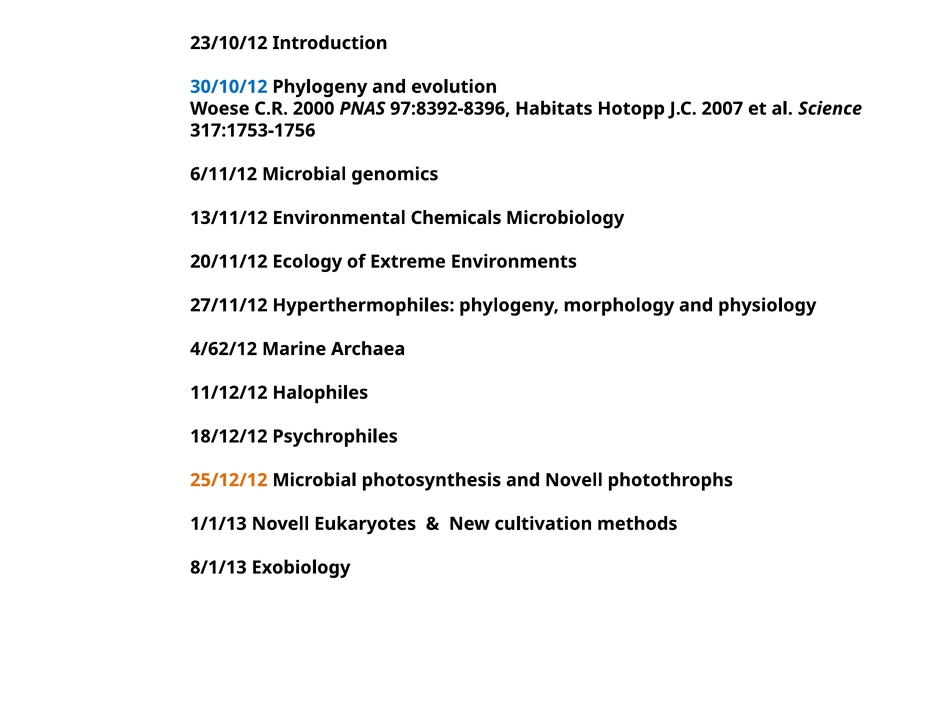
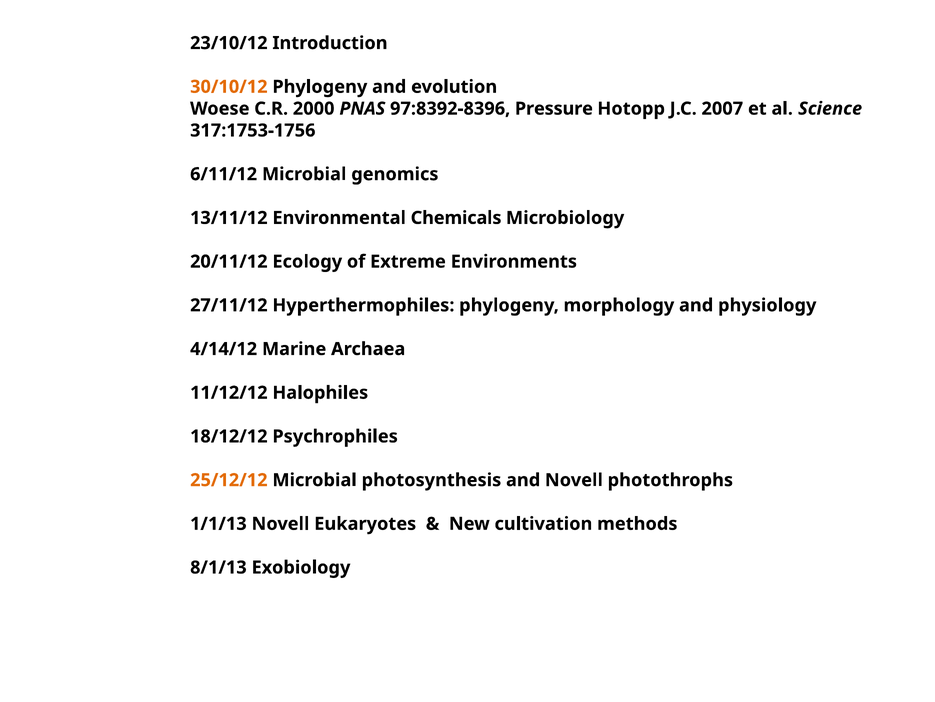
30/10/12 colour: blue -> orange
Habitats: Habitats -> Pressure
4/62/12: 4/62/12 -> 4/14/12
